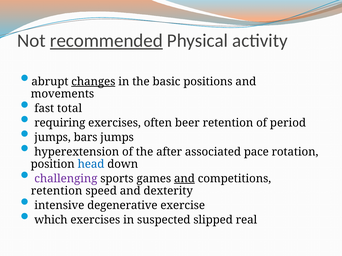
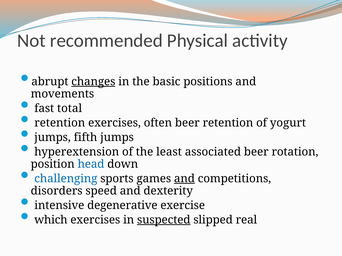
recommended underline: present -> none
requiring at (60, 123): requiring -> retention
period: period -> yogurt
bars: bars -> fifth
after: after -> least
associated pace: pace -> beer
challenging colour: purple -> blue
retention at (57, 191): retention -> disorders
suspected underline: none -> present
